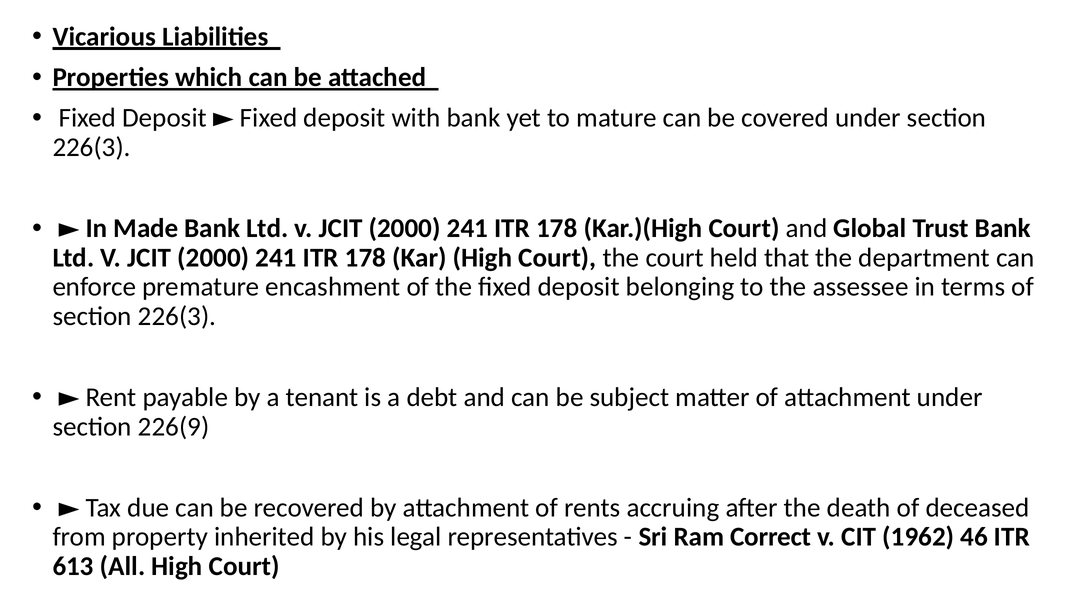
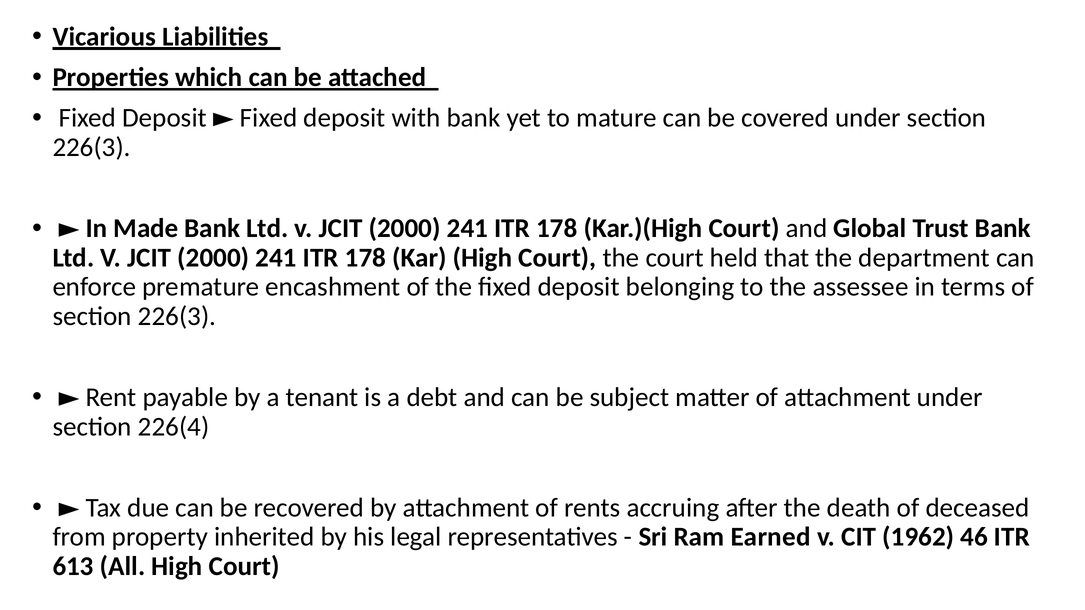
226(9: 226(9 -> 226(4
Correct: Correct -> Earned
